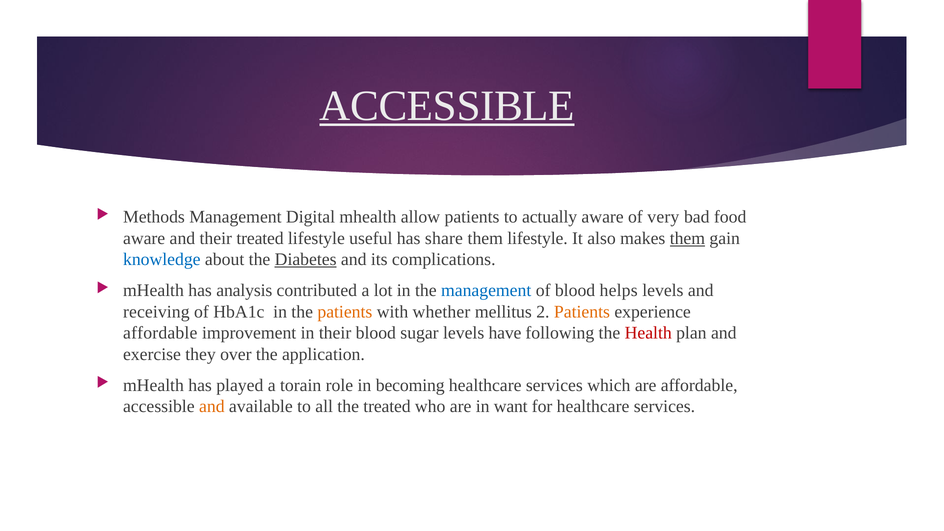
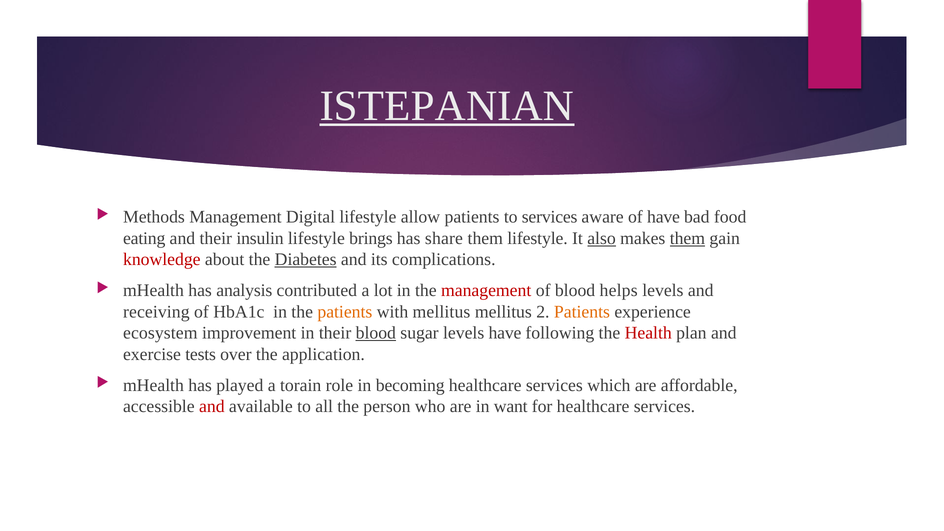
ACCESSIBLE at (447, 106): ACCESSIBLE -> ISTEPANIAN
Digital mhealth: mhealth -> lifestyle
to actually: actually -> services
of very: very -> have
aware at (144, 238): aware -> eating
their treated: treated -> insulin
useful: useful -> brings
also underline: none -> present
knowledge colour: blue -> red
management at (486, 291) colour: blue -> red
with whether: whether -> mellitus
affordable at (160, 333): affordable -> ecosystem
blood at (376, 333) underline: none -> present
they: they -> tests
and at (212, 407) colour: orange -> red
the treated: treated -> person
